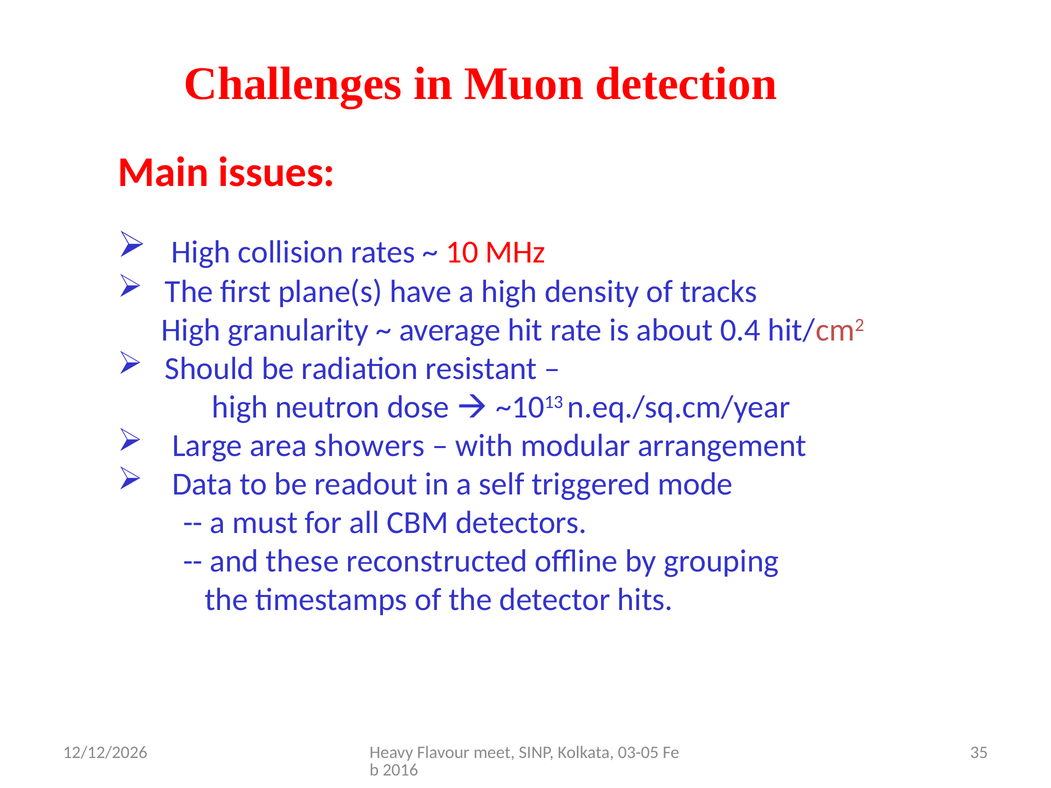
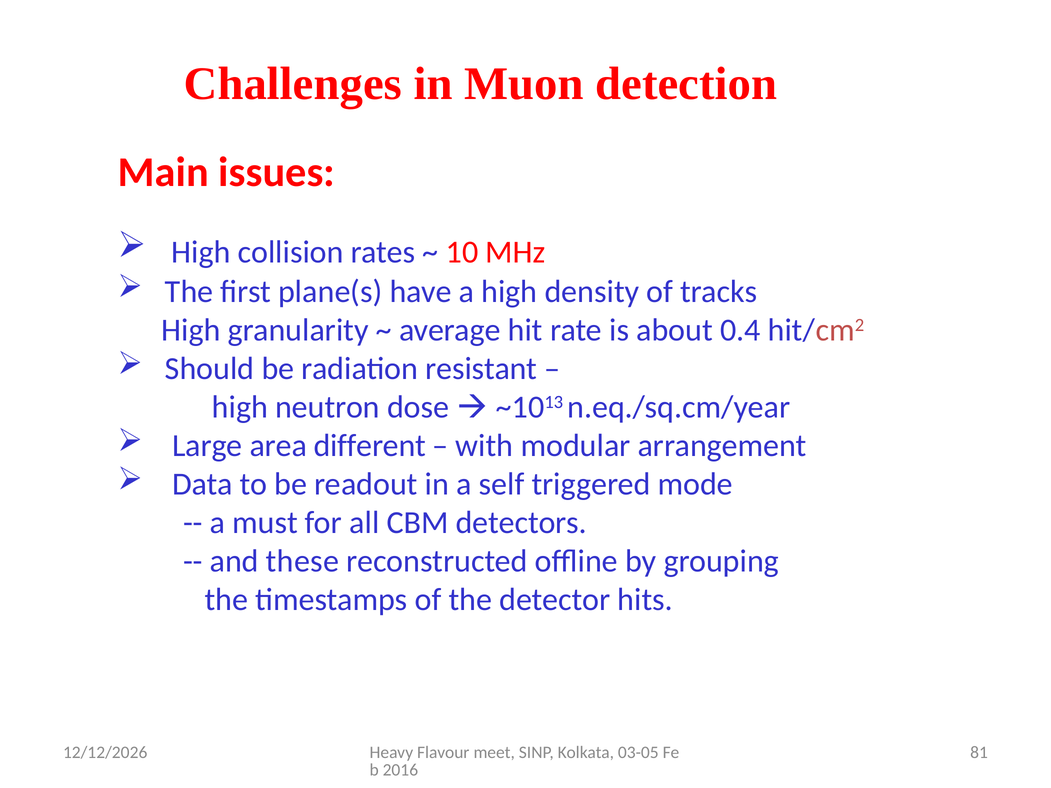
showers: showers -> different
35: 35 -> 81
